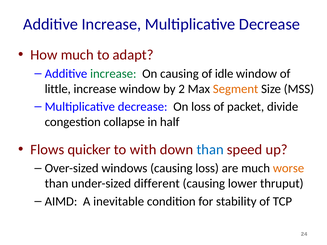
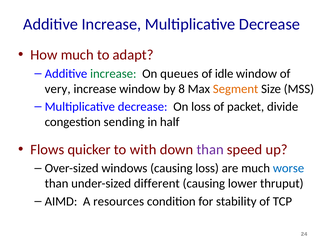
On causing: causing -> queues
little: little -> very
2: 2 -> 8
collapse: collapse -> sending
than at (210, 150) colour: blue -> purple
worse colour: orange -> blue
inevitable: inevitable -> resources
